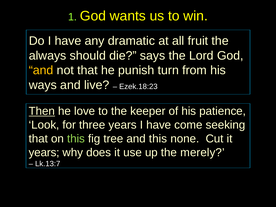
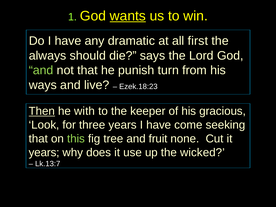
wants underline: none -> present
fruit: fruit -> first
and at (41, 70) colour: yellow -> light green
love: love -> with
patience: patience -> gracious
and this: this -> fruit
merely: merely -> wicked
